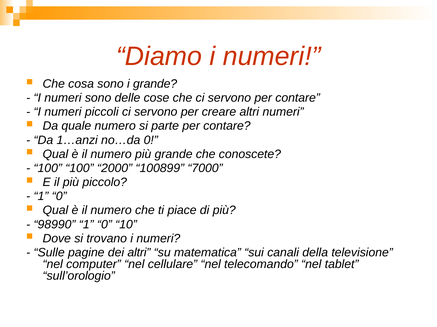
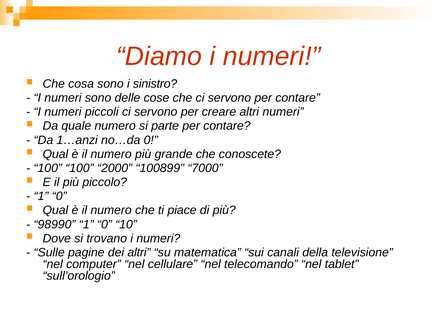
i grande: grande -> sinistro
